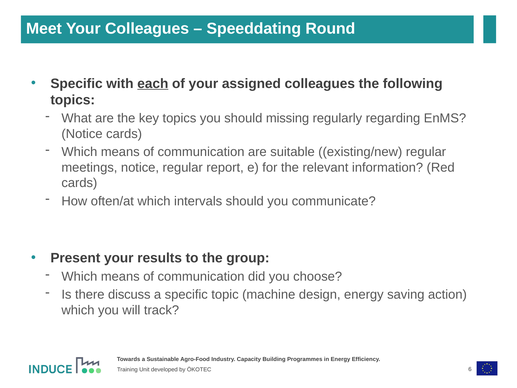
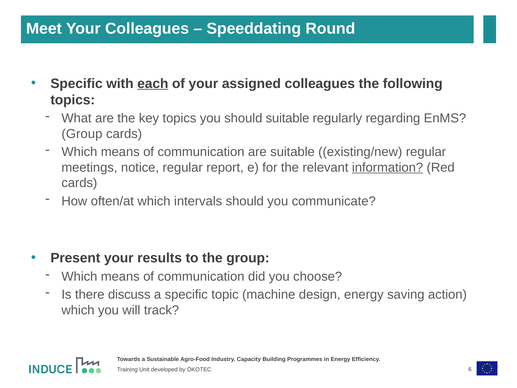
should missing: missing -> suitable
Notice at (82, 134): Notice -> Group
information underline: none -> present
